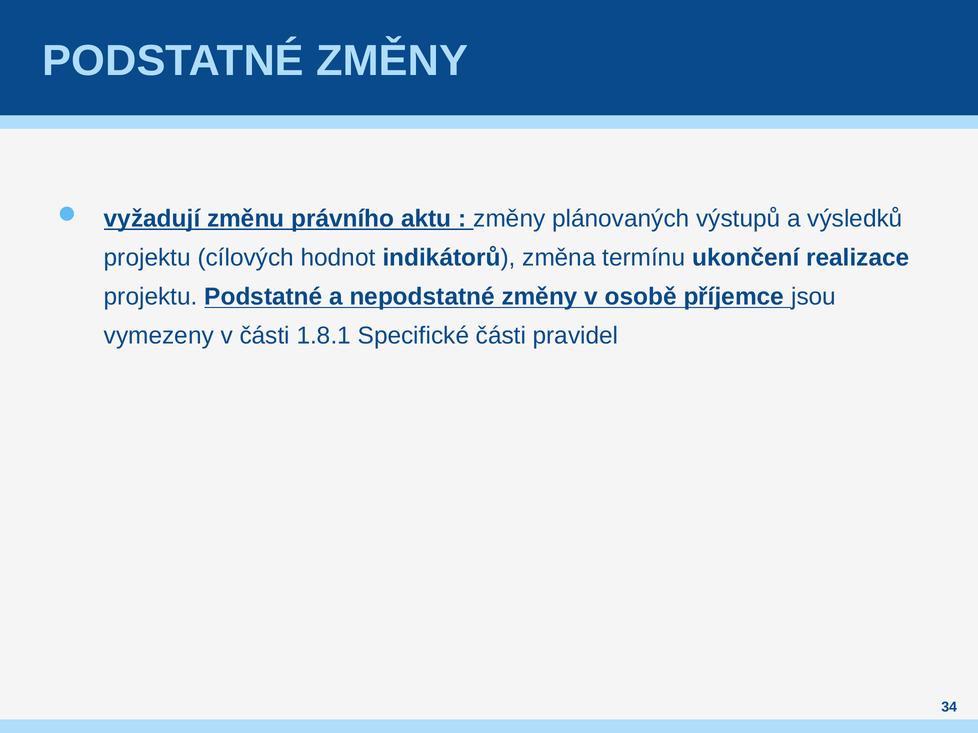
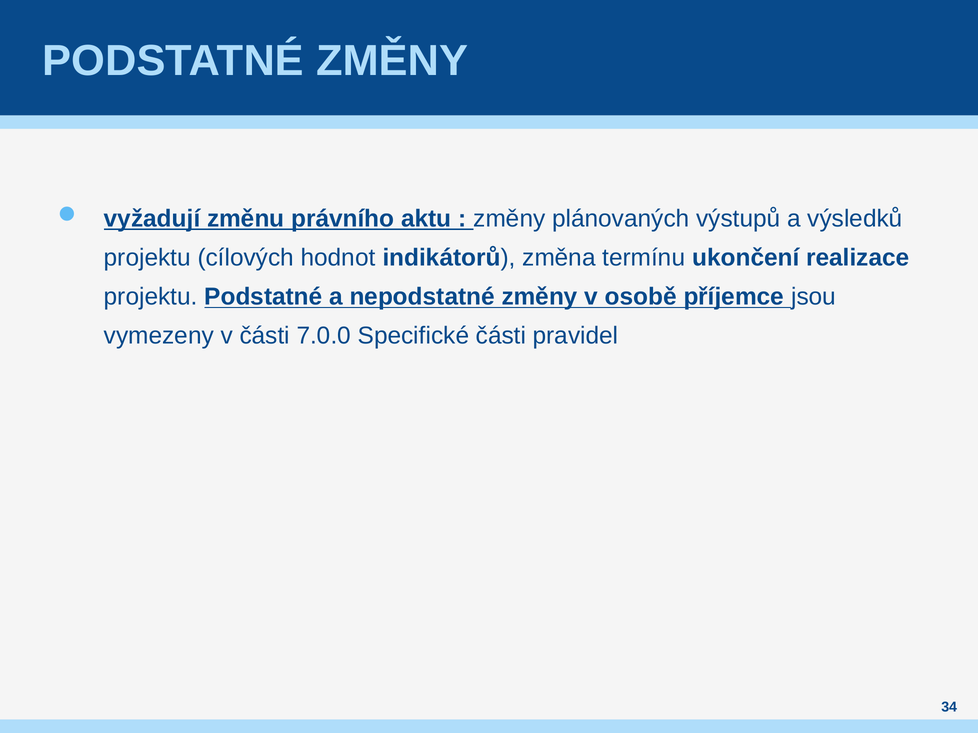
1.8.1: 1.8.1 -> 7.0.0
